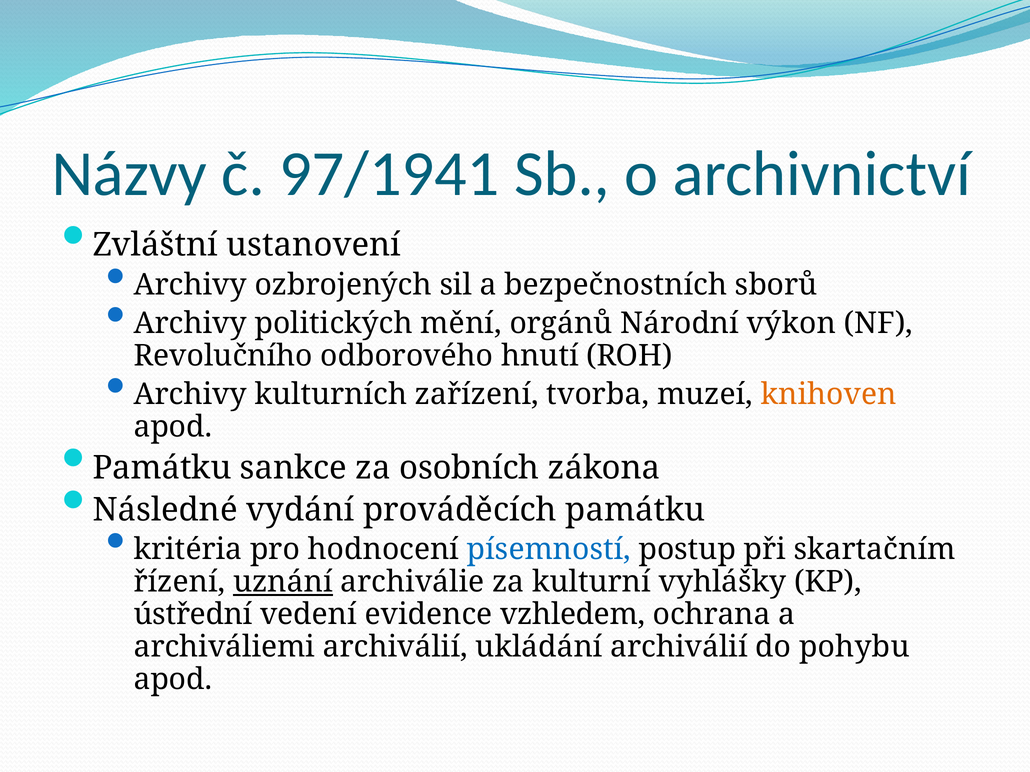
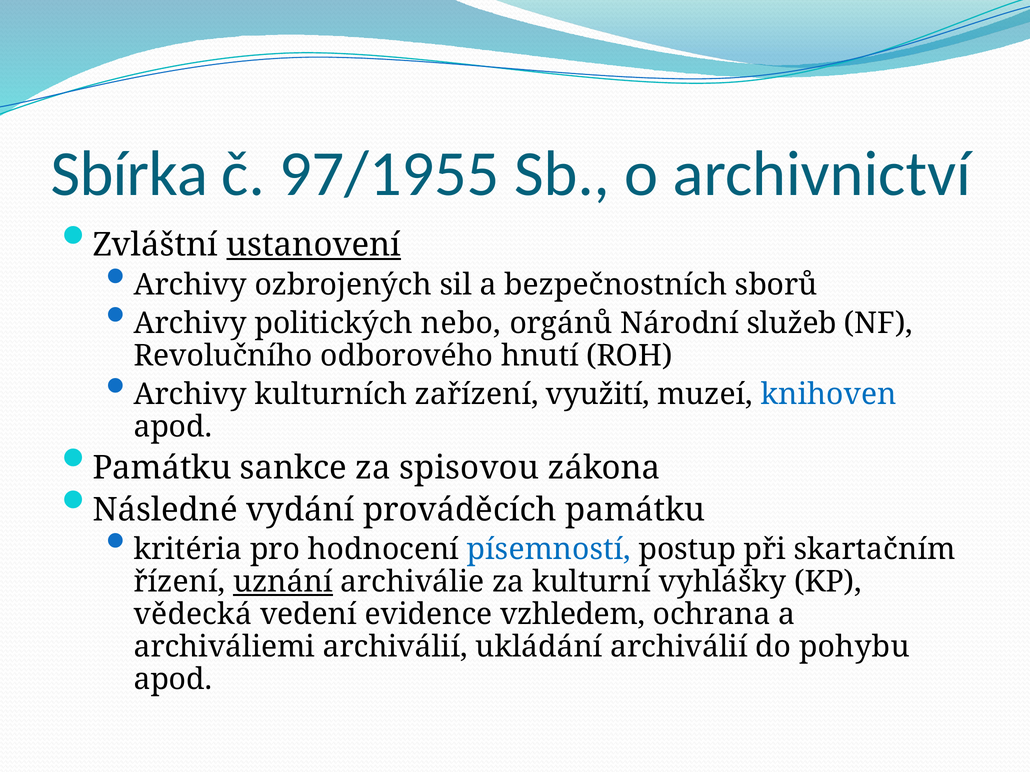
Názvy: Názvy -> Sbírka
97/1941: 97/1941 -> 97/1955
ustanovení underline: none -> present
mění: mění -> nebo
výkon: výkon -> služeb
tvorba: tvorba -> využití
knihoven colour: orange -> blue
osobních: osobních -> spisovou
ústřední: ústřední -> vědecká
